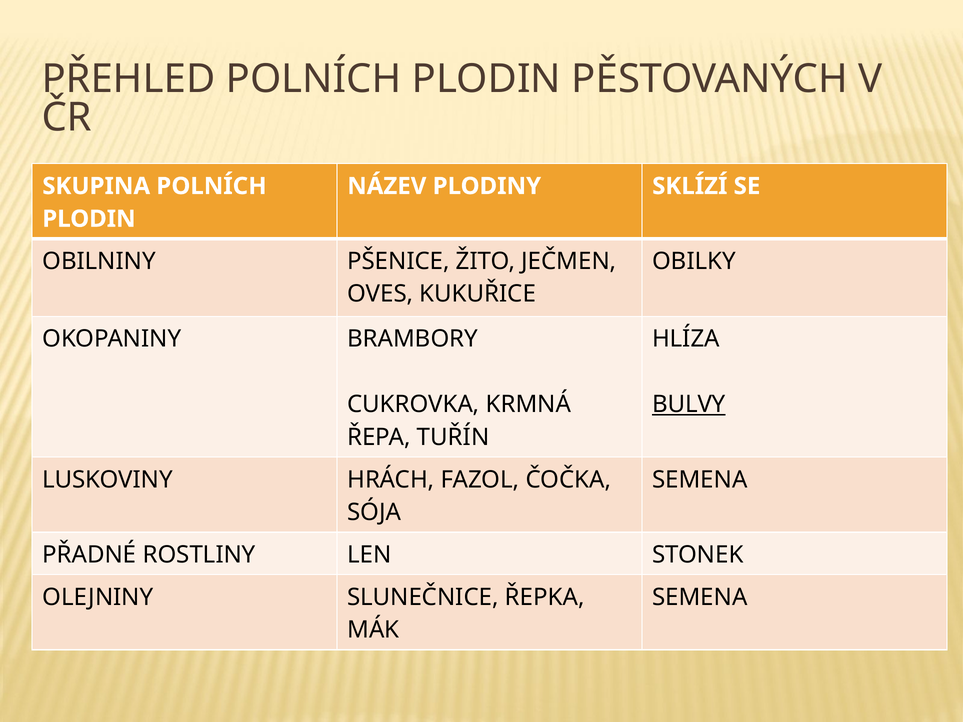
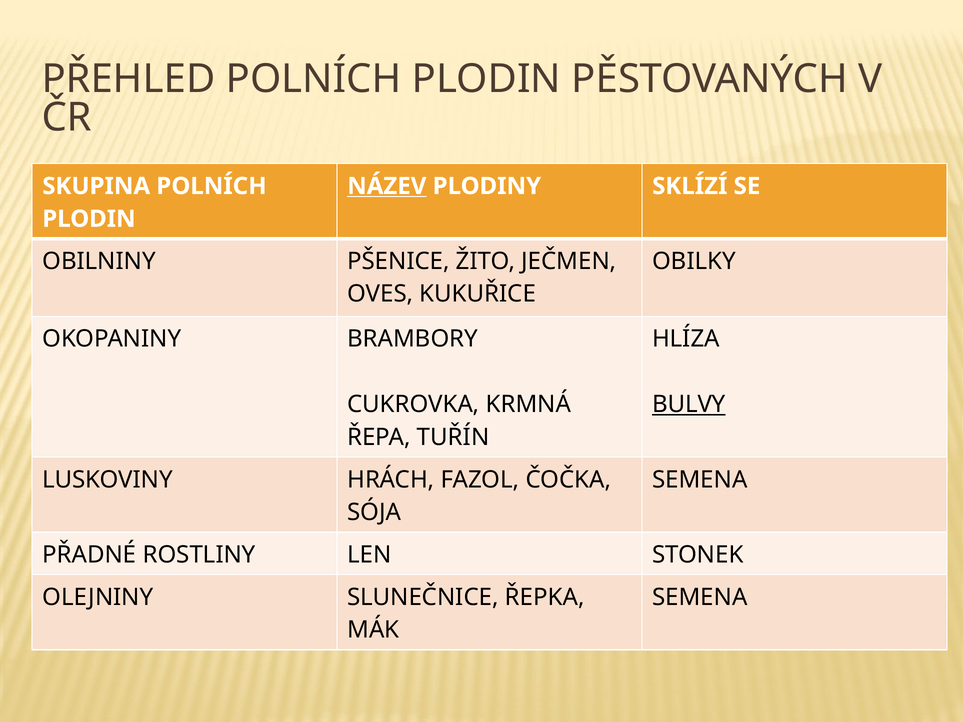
NÁZEV underline: none -> present
